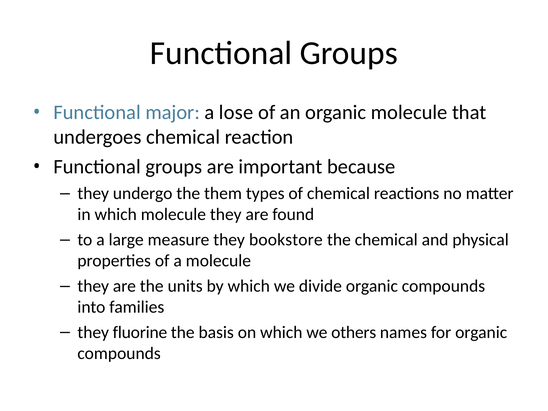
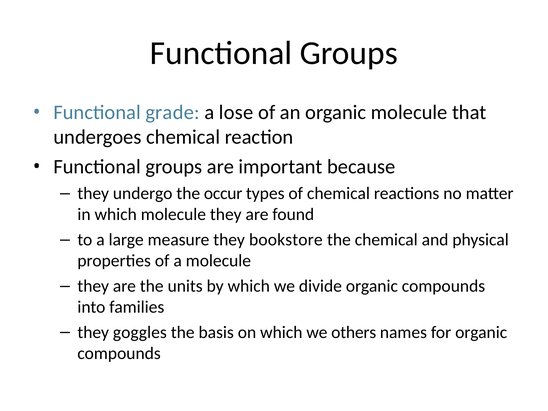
major: major -> grade
them: them -> occur
fluorine: fluorine -> goggles
